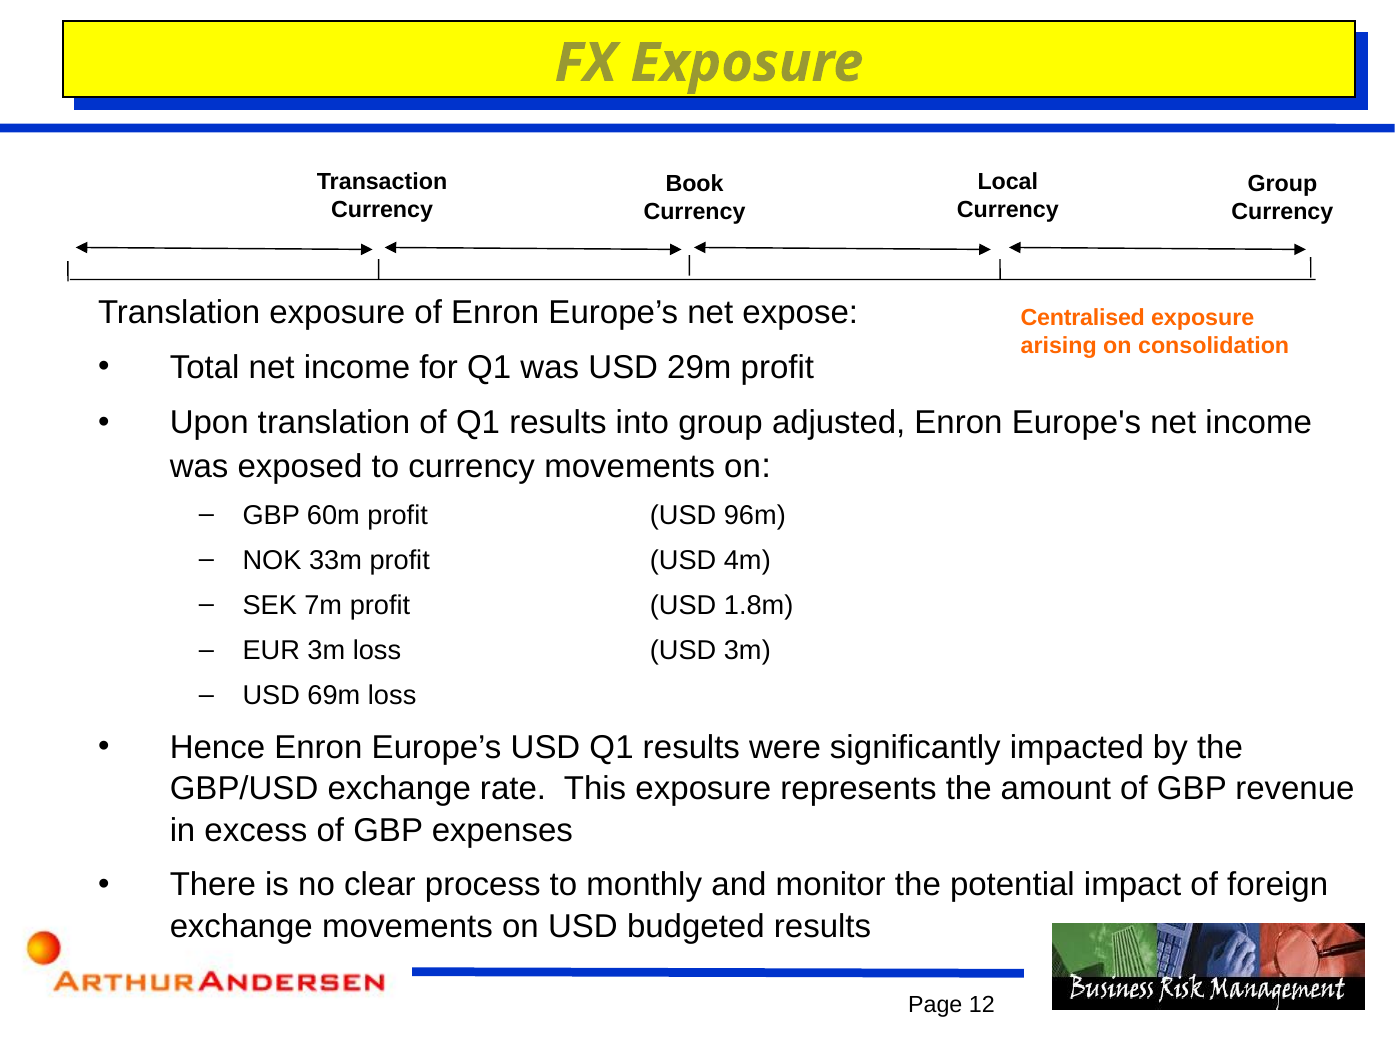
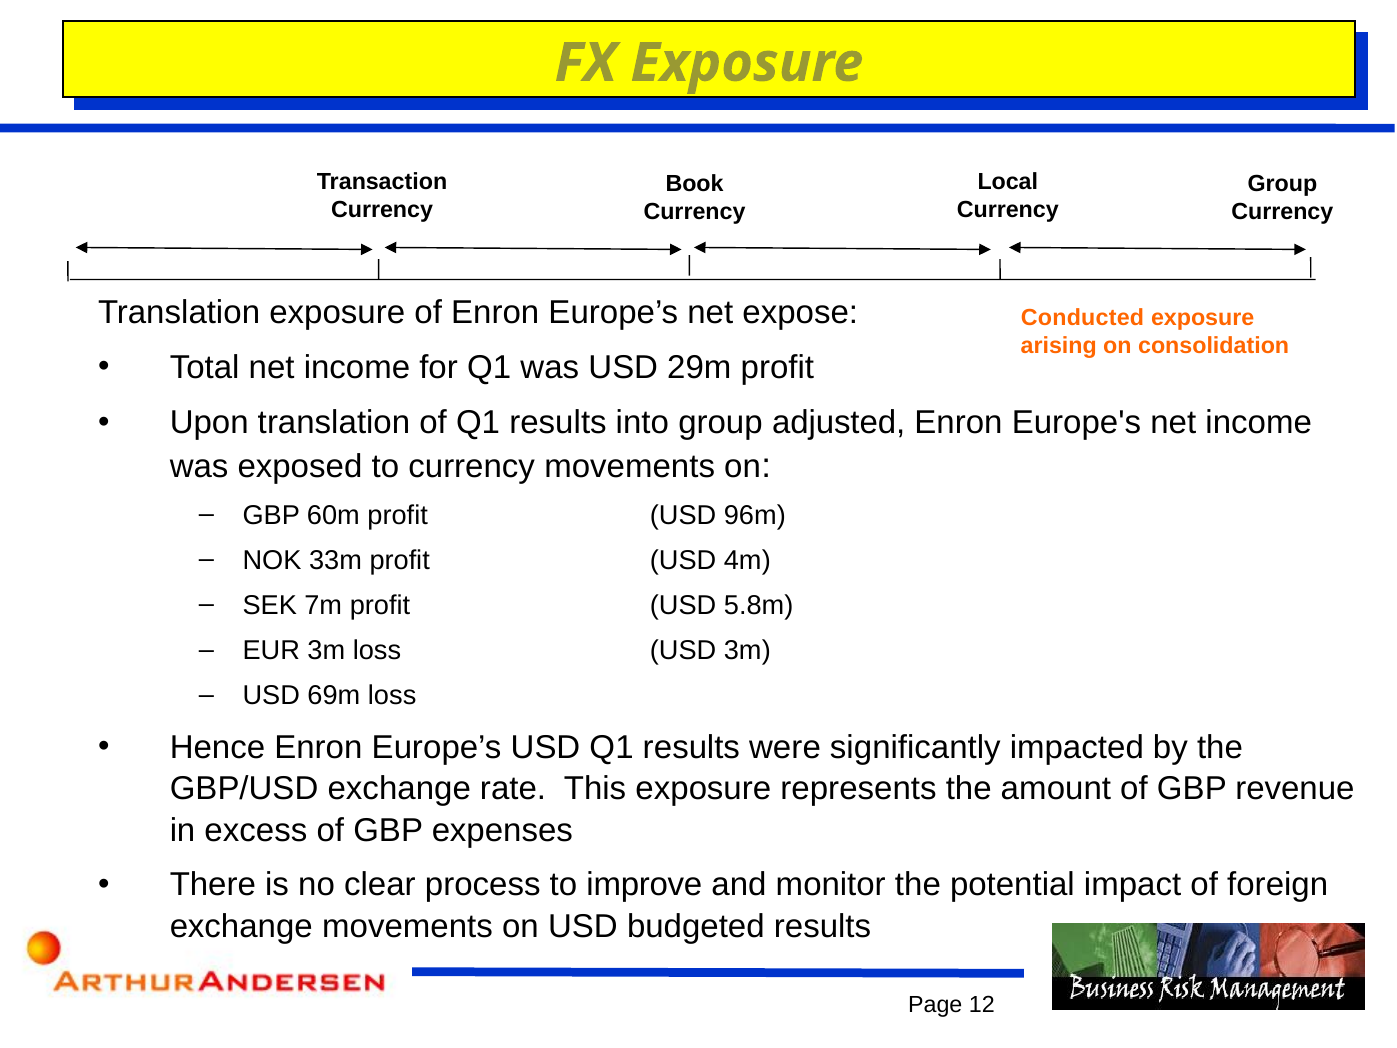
Centralised: Centralised -> Conducted
1.8m: 1.8m -> 5.8m
monthly: monthly -> improve
